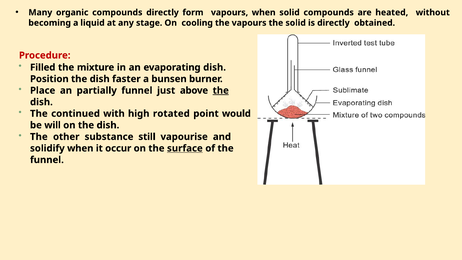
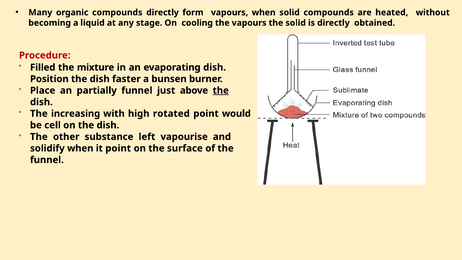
continued: continued -> increasing
will: will -> cell
still: still -> left
it occur: occur -> point
surface underline: present -> none
